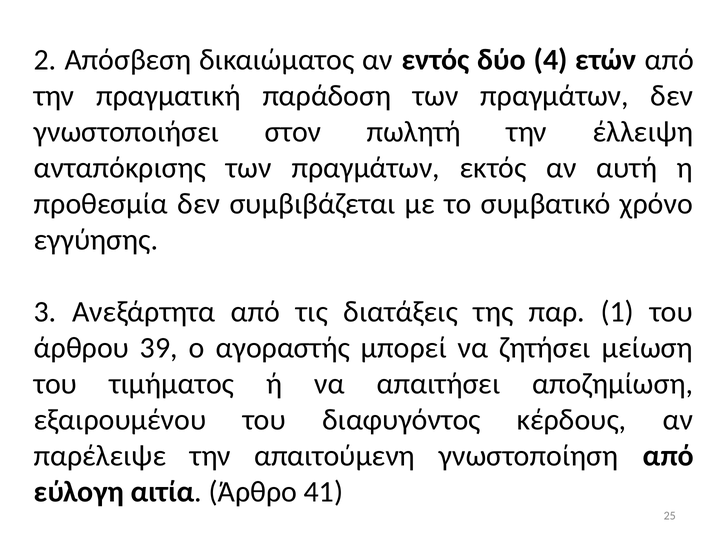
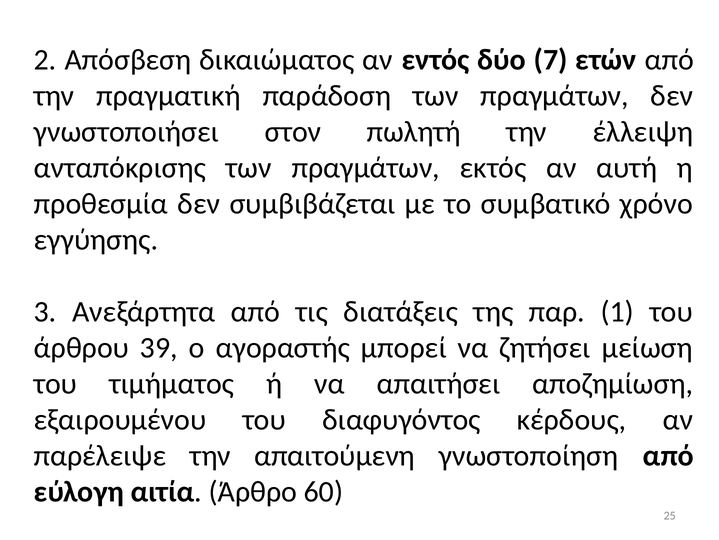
4: 4 -> 7
41: 41 -> 60
